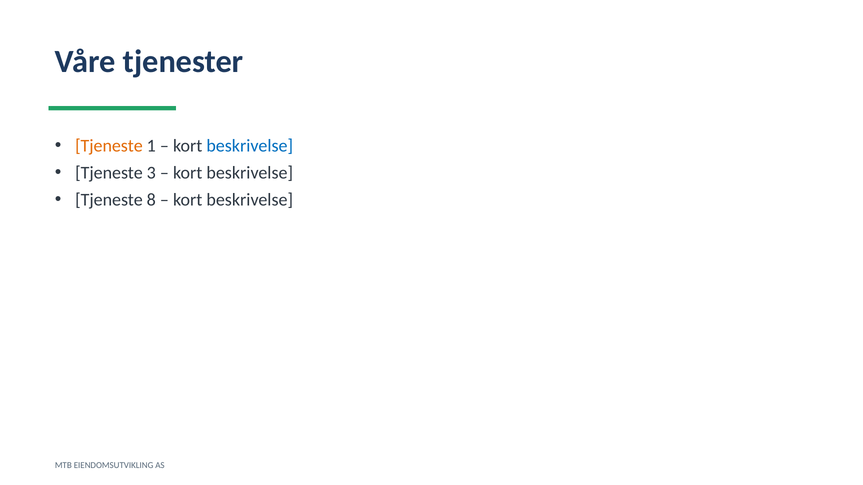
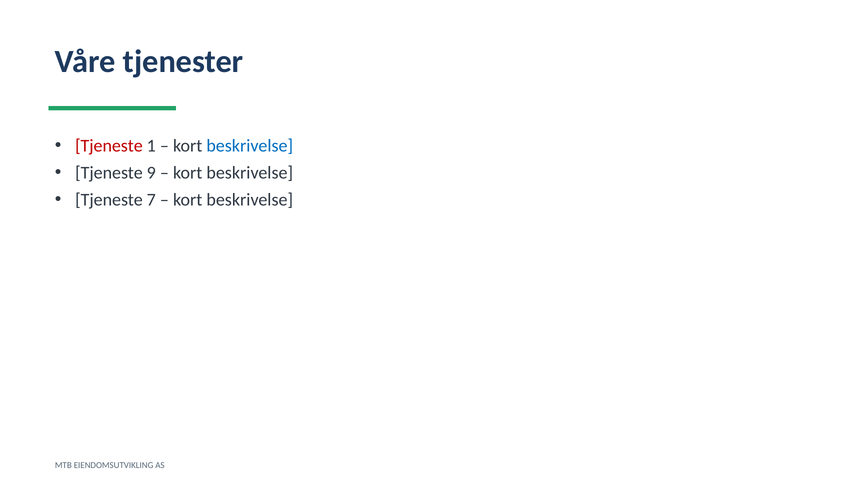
Tjeneste at (109, 146) colour: orange -> red
3: 3 -> 9
8: 8 -> 7
